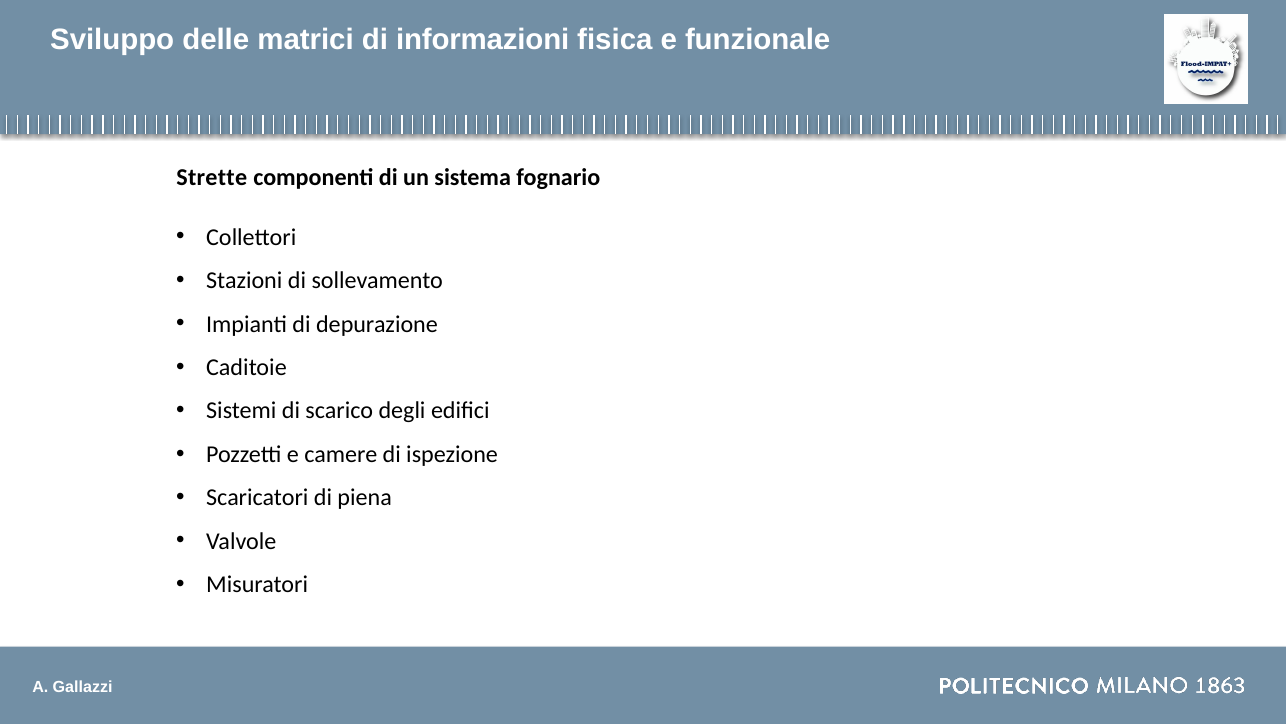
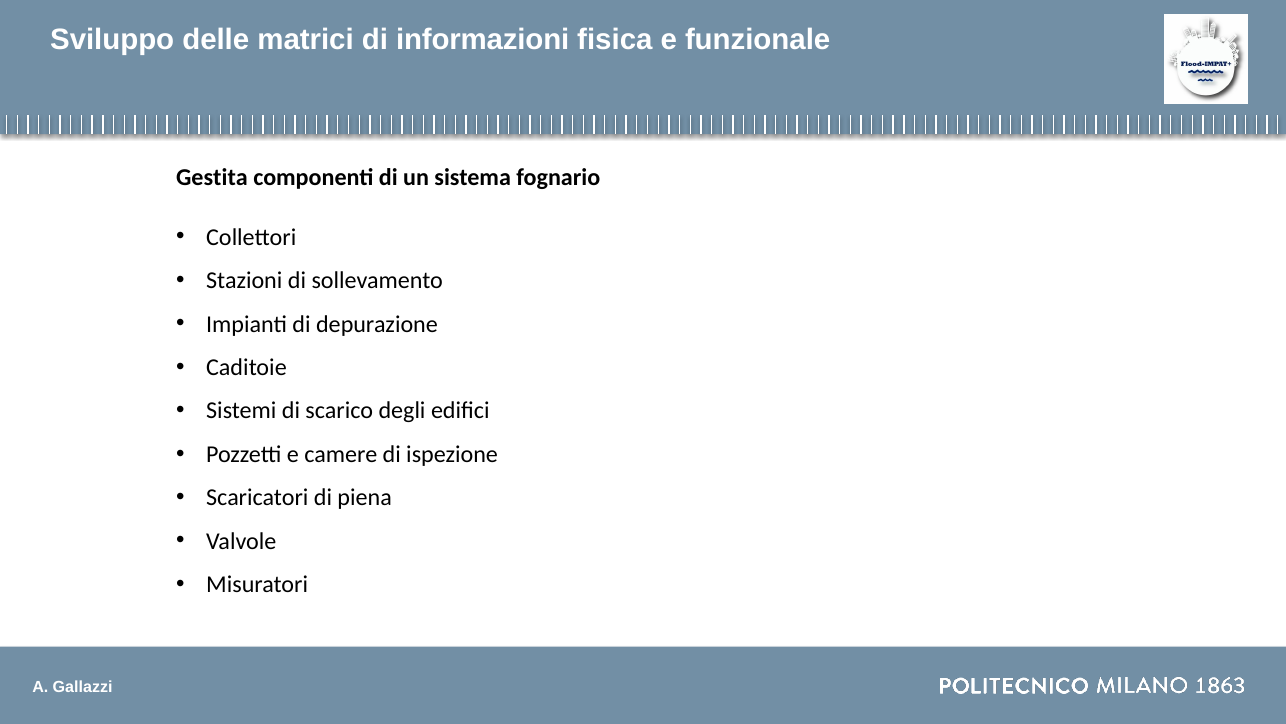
Strette: Strette -> Gestita
